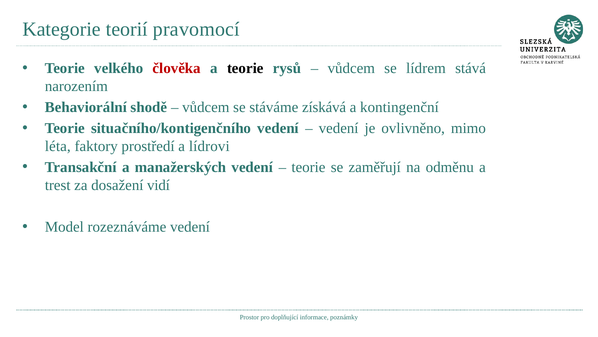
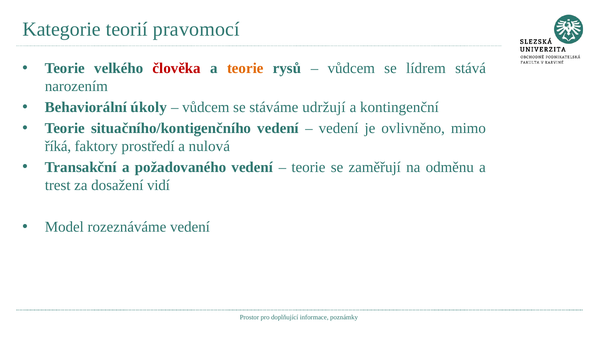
teorie at (245, 68) colour: black -> orange
shodě: shodě -> úkoly
získává: získává -> udržují
léta: léta -> říká
lídrovi: lídrovi -> nulová
manažerských: manažerských -> požadovaného
